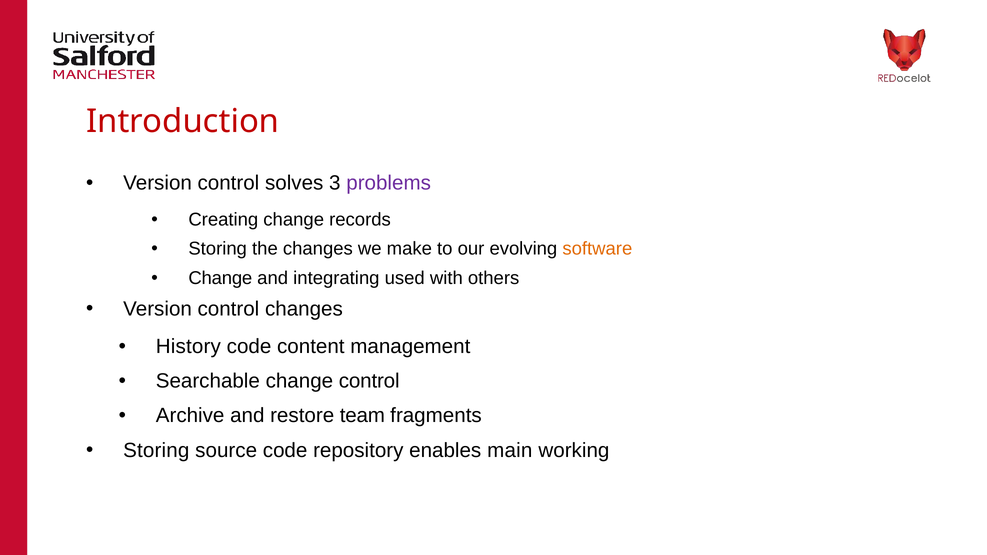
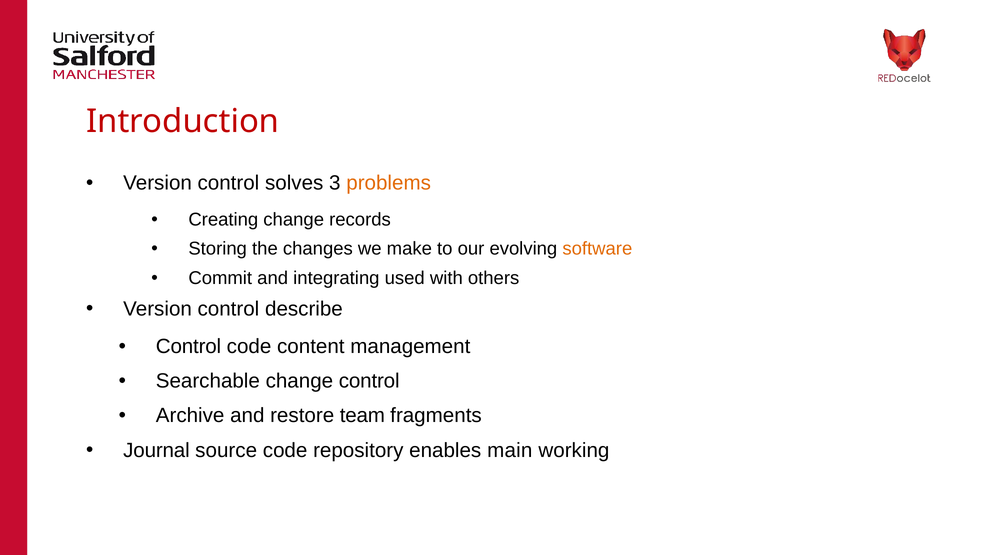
problems colour: purple -> orange
Change at (220, 278): Change -> Commit
control changes: changes -> describe
History at (188, 347): History -> Control
Storing at (156, 450): Storing -> Journal
